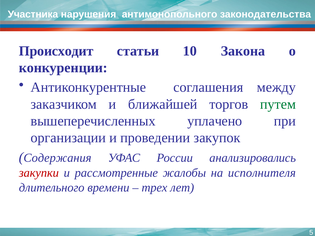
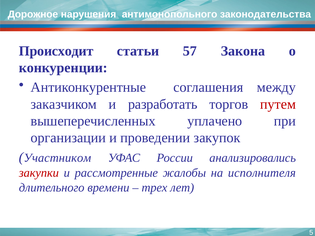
Участника: Участника -> Дорожное
10: 10 -> 57
ближайшей: ближайшей -> разработать
путем colour: green -> red
Содержания: Содержания -> Участником
